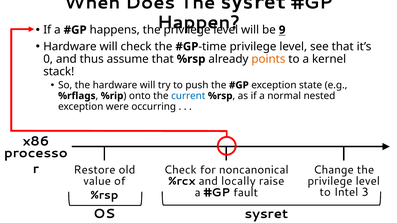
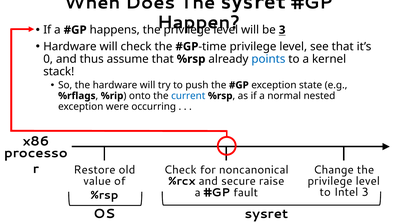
be 9: 9 -> 3
points colour: orange -> blue
locally: locally -> secure
